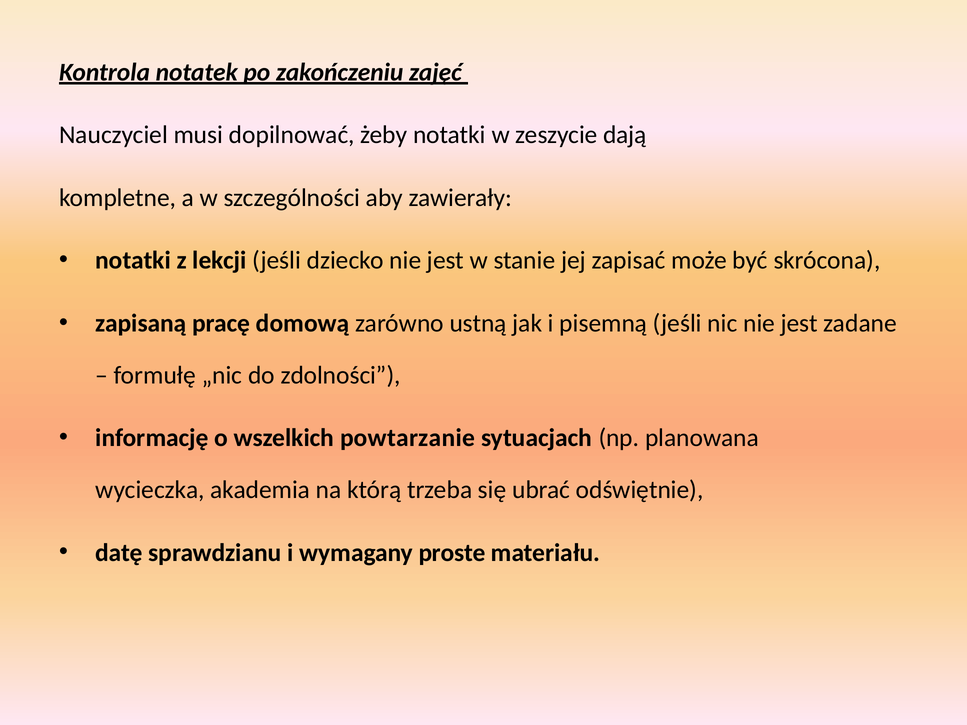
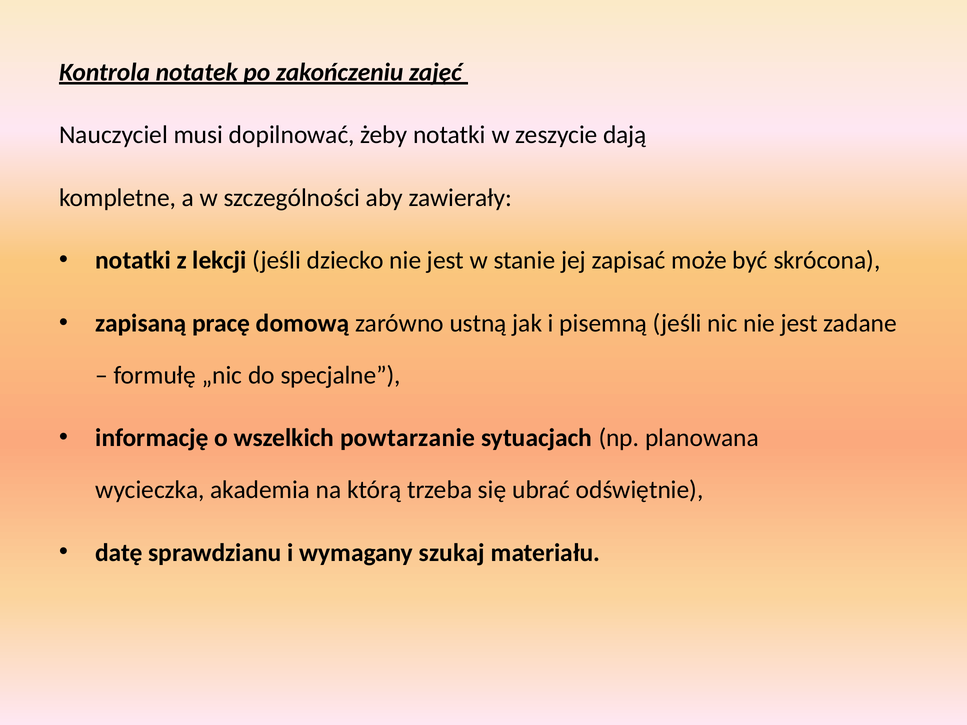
zdolności: zdolności -> specjalne
proste: proste -> szukaj
